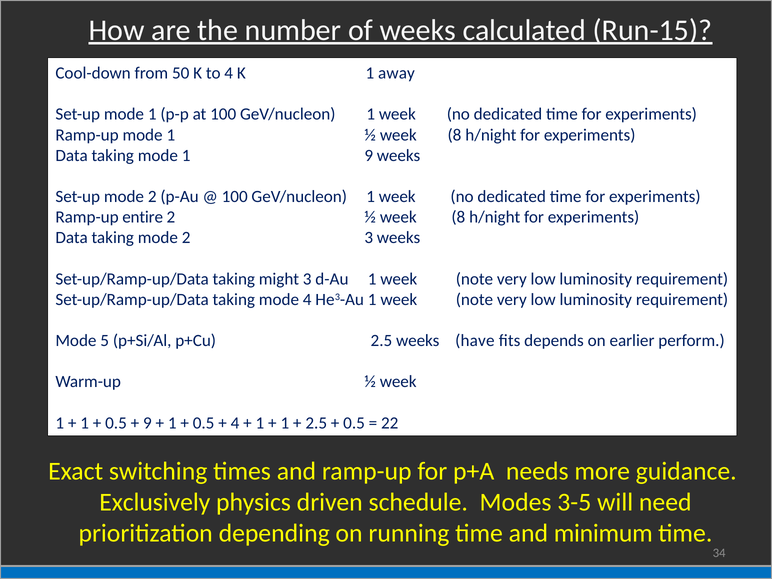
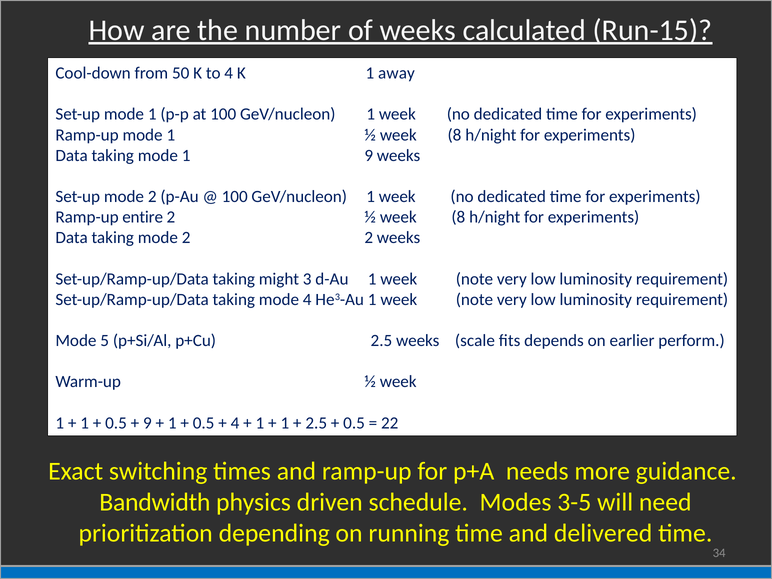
2 3: 3 -> 2
have: have -> scale
Exclusively: Exclusively -> Bandwidth
minimum: minimum -> delivered
